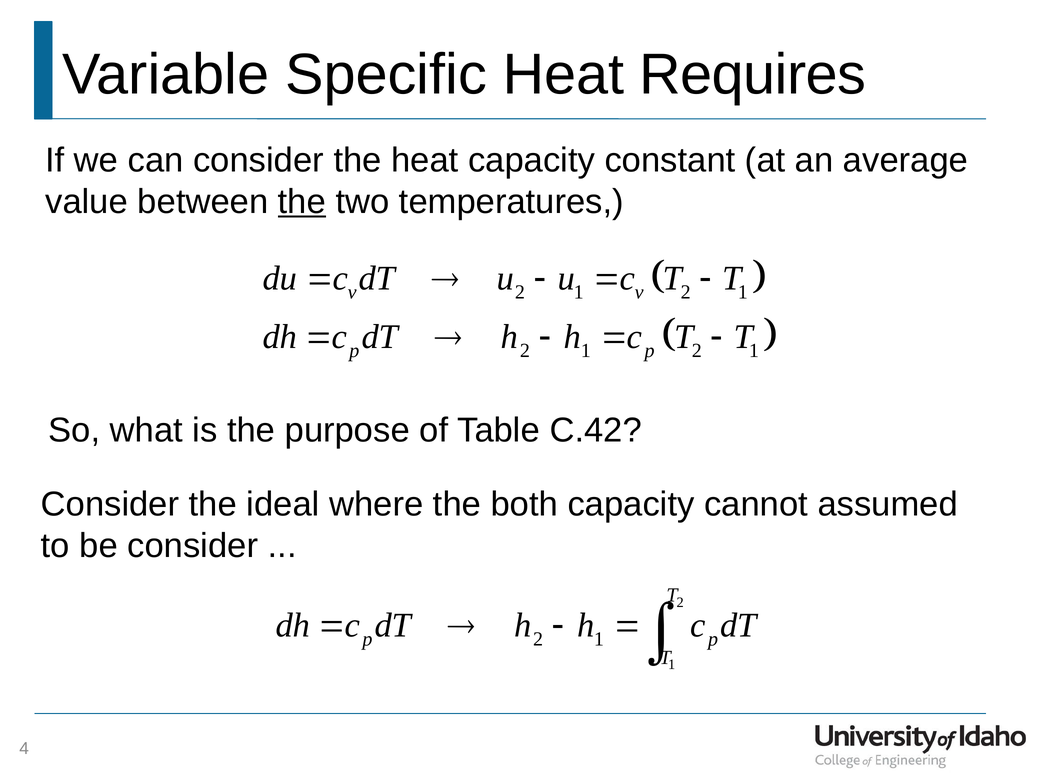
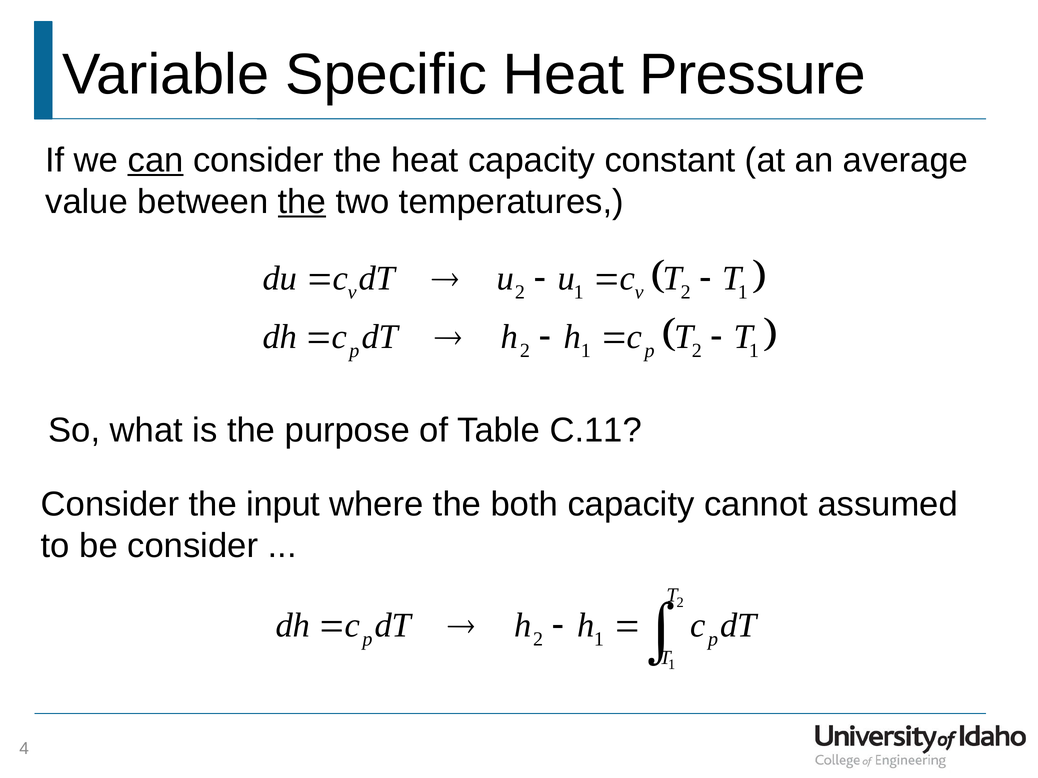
Requires: Requires -> Pressure
can underline: none -> present
C.42: C.42 -> C.11
ideal: ideal -> input
